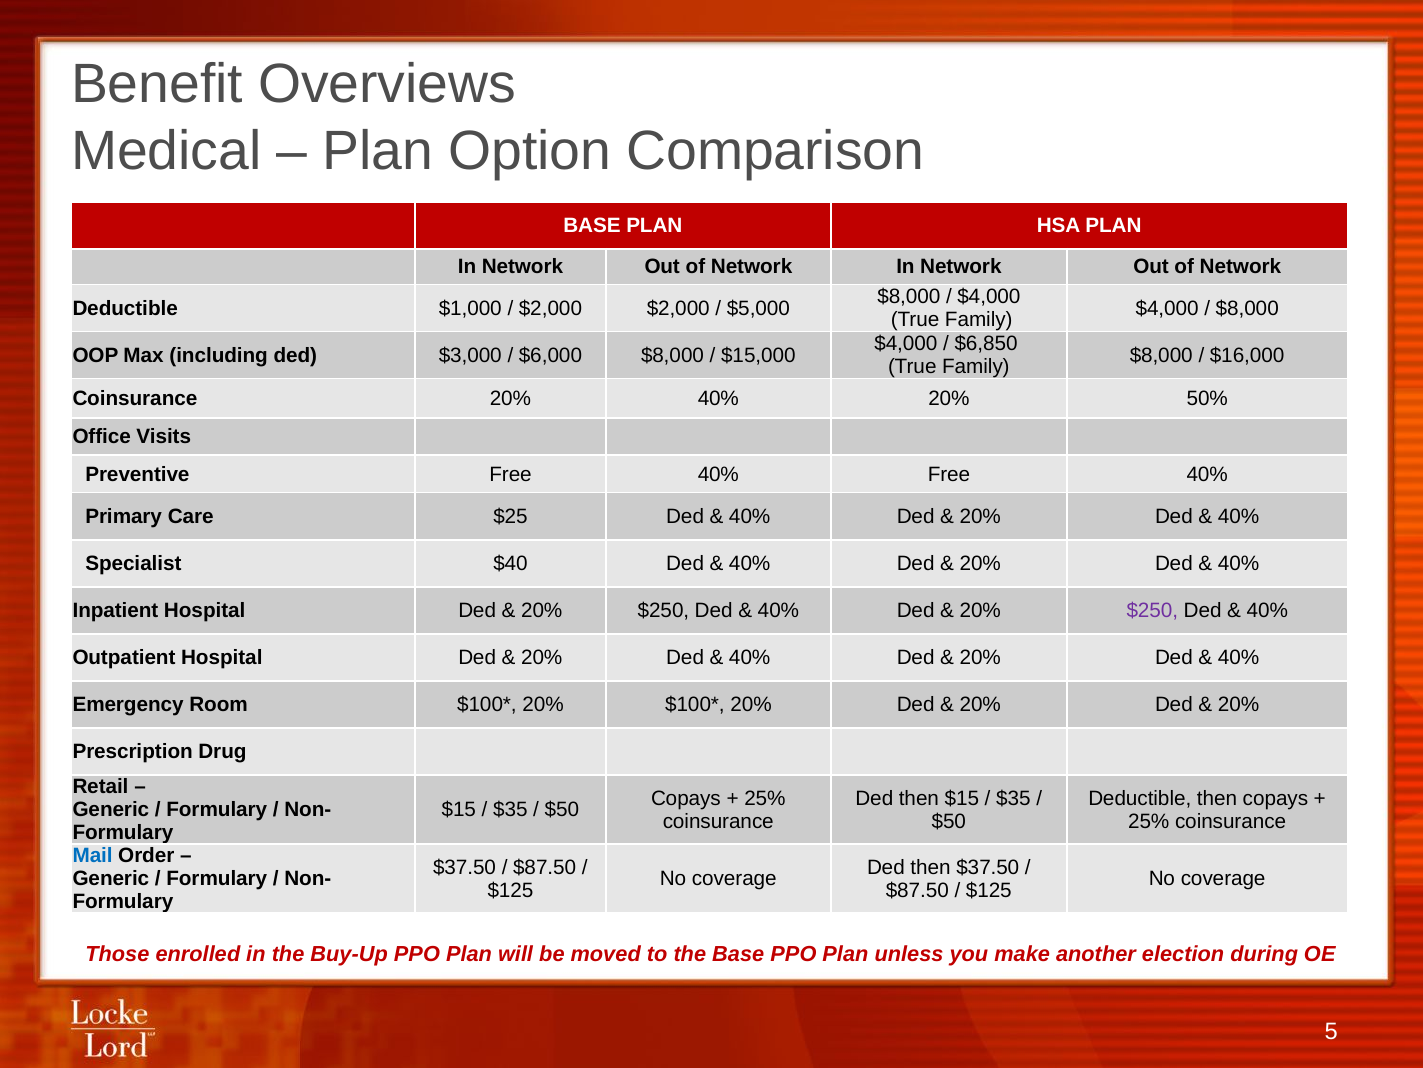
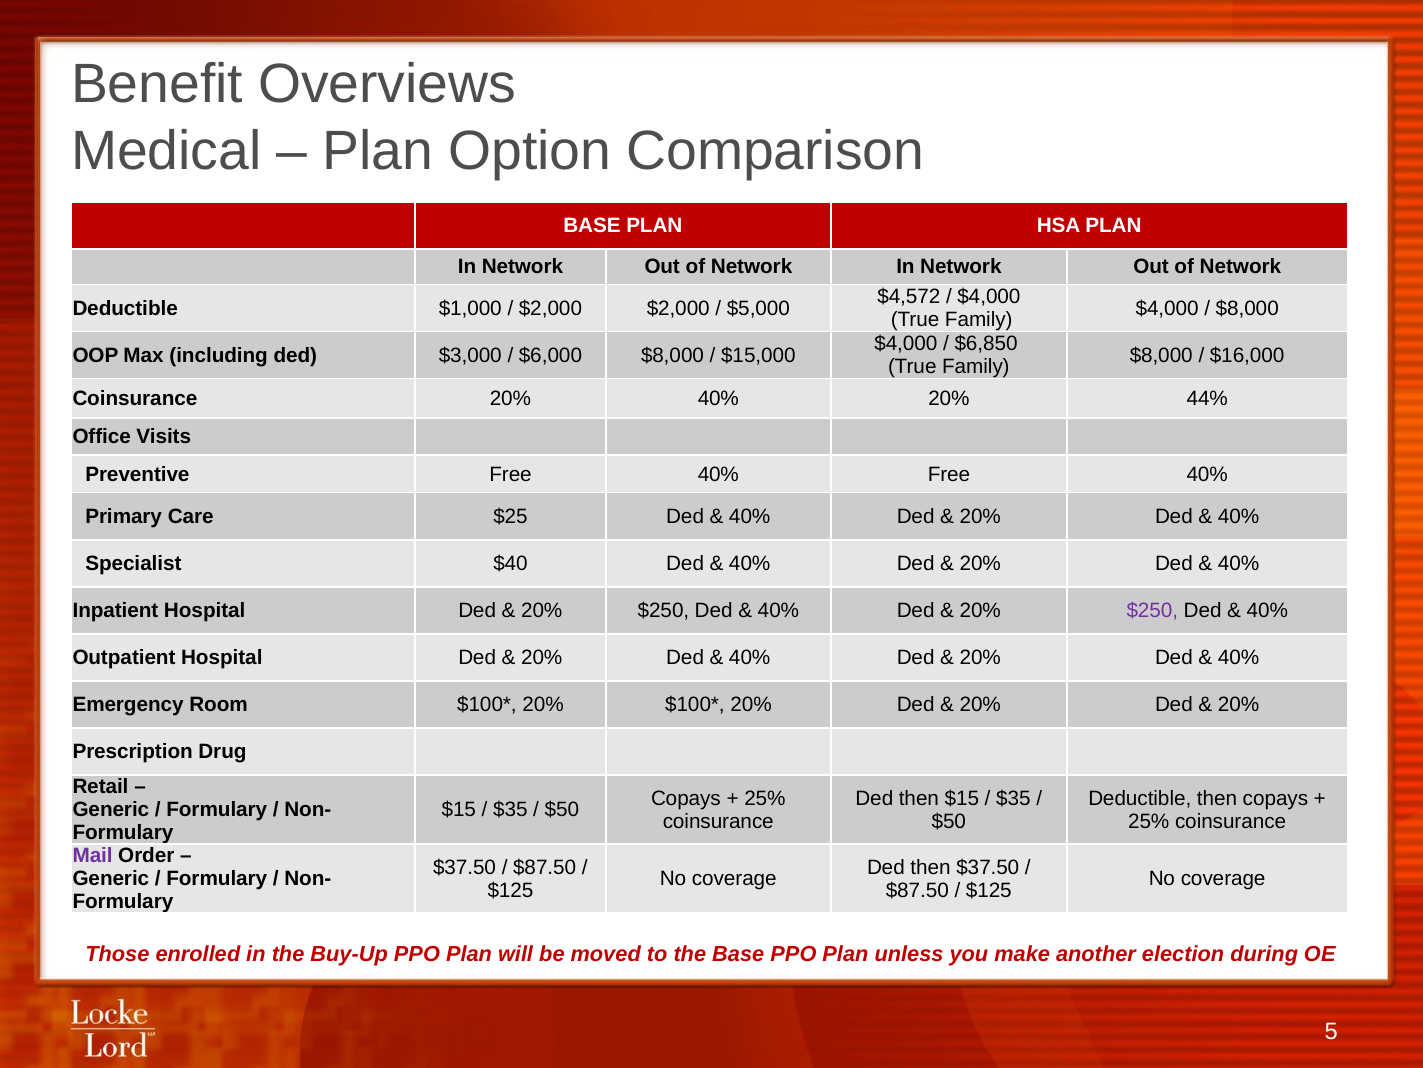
$8,000 at (909, 297): $8,000 -> $4,572
50%: 50% -> 44%
Mail colour: blue -> purple
